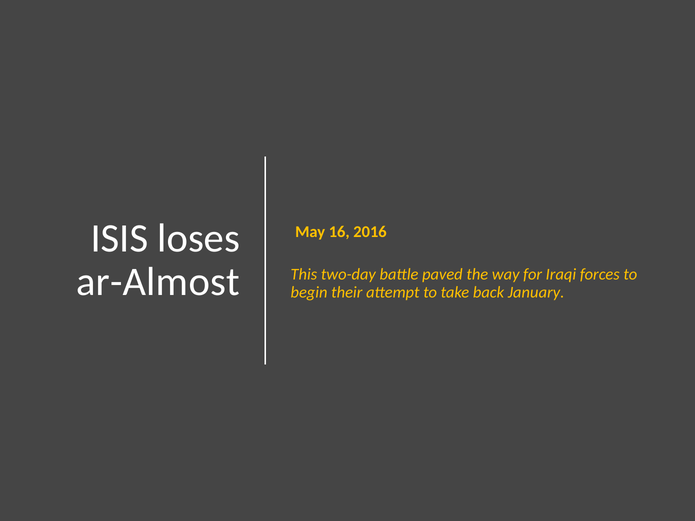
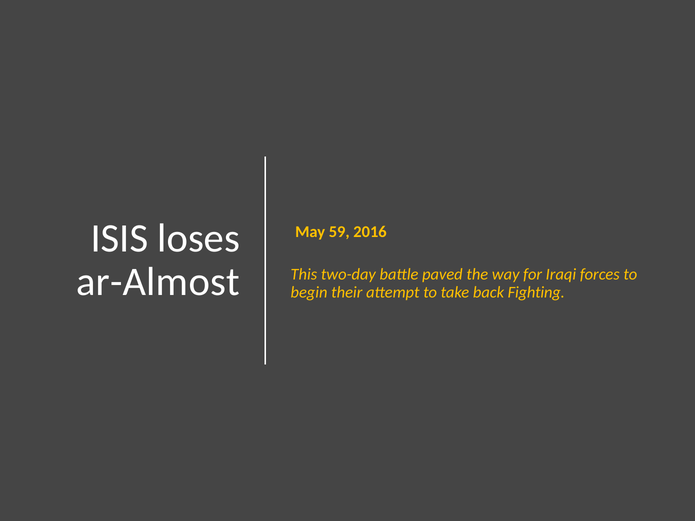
16: 16 -> 59
January: January -> Fighting
